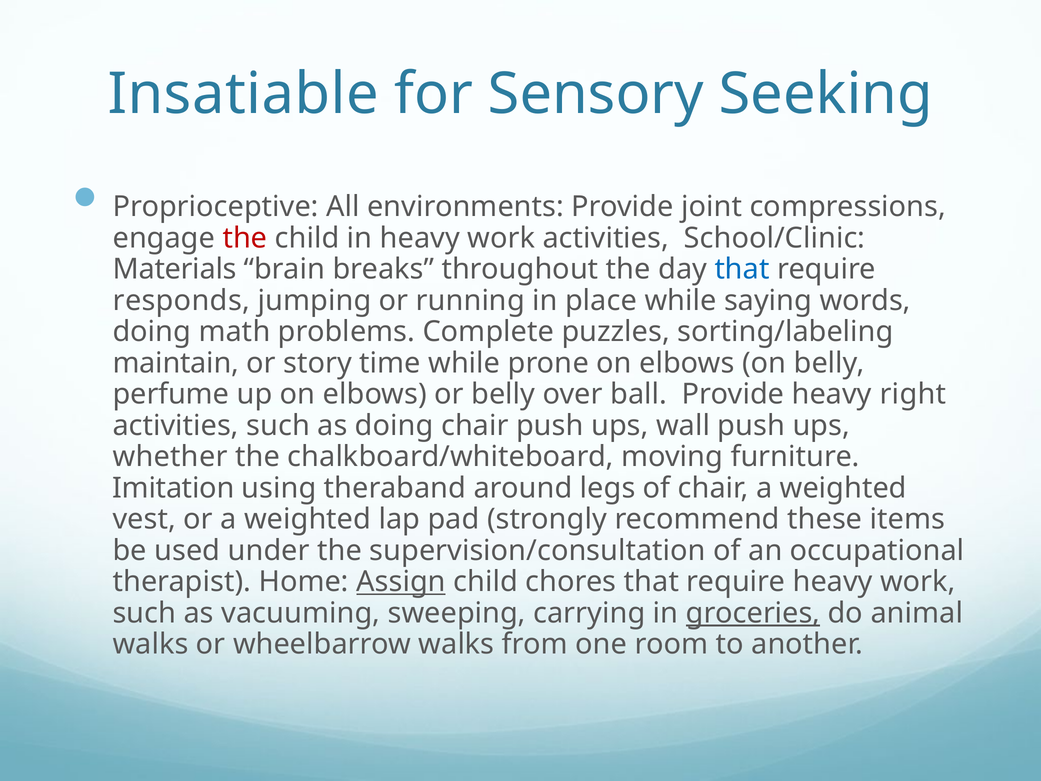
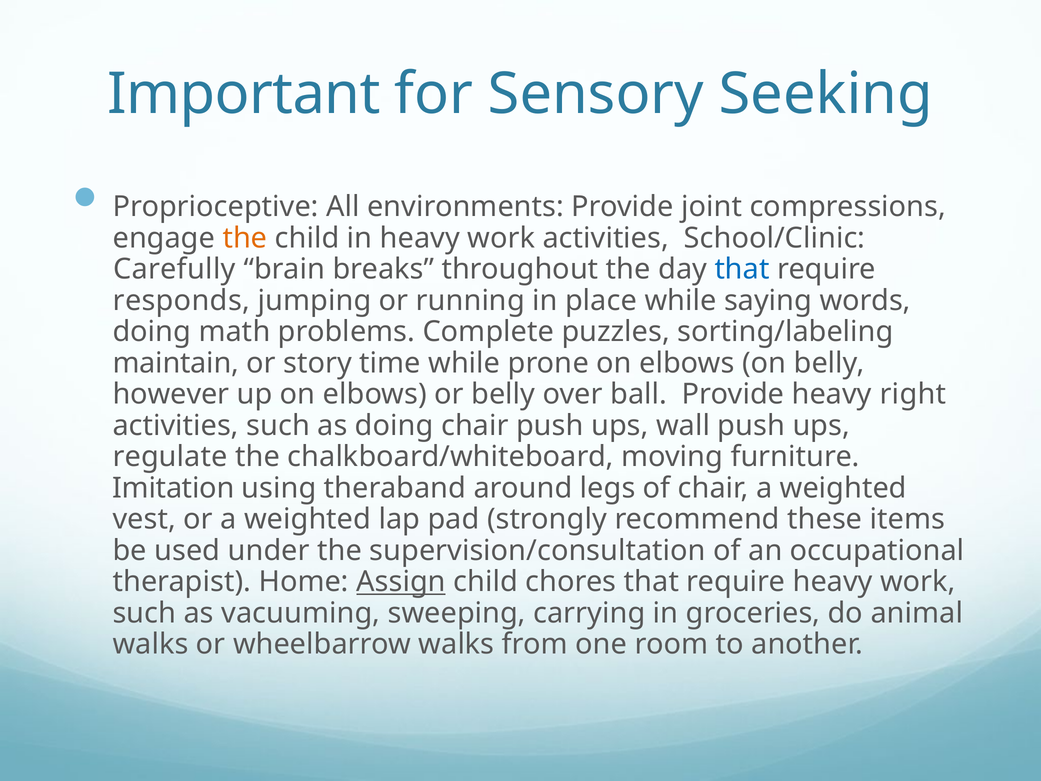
Insatiable: Insatiable -> Important
the at (245, 238) colour: red -> orange
Materials: Materials -> Carefully
perfume: perfume -> however
whether: whether -> regulate
groceries underline: present -> none
